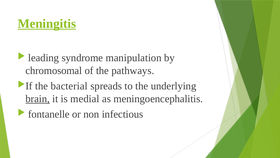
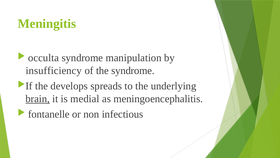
Meningitis underline: present -> none
leading: leading -> occulta
chromosomal: chromosomal -> insufficiency
the pathways: pathways -> syndrome
bacterial: bacterial -> develops
